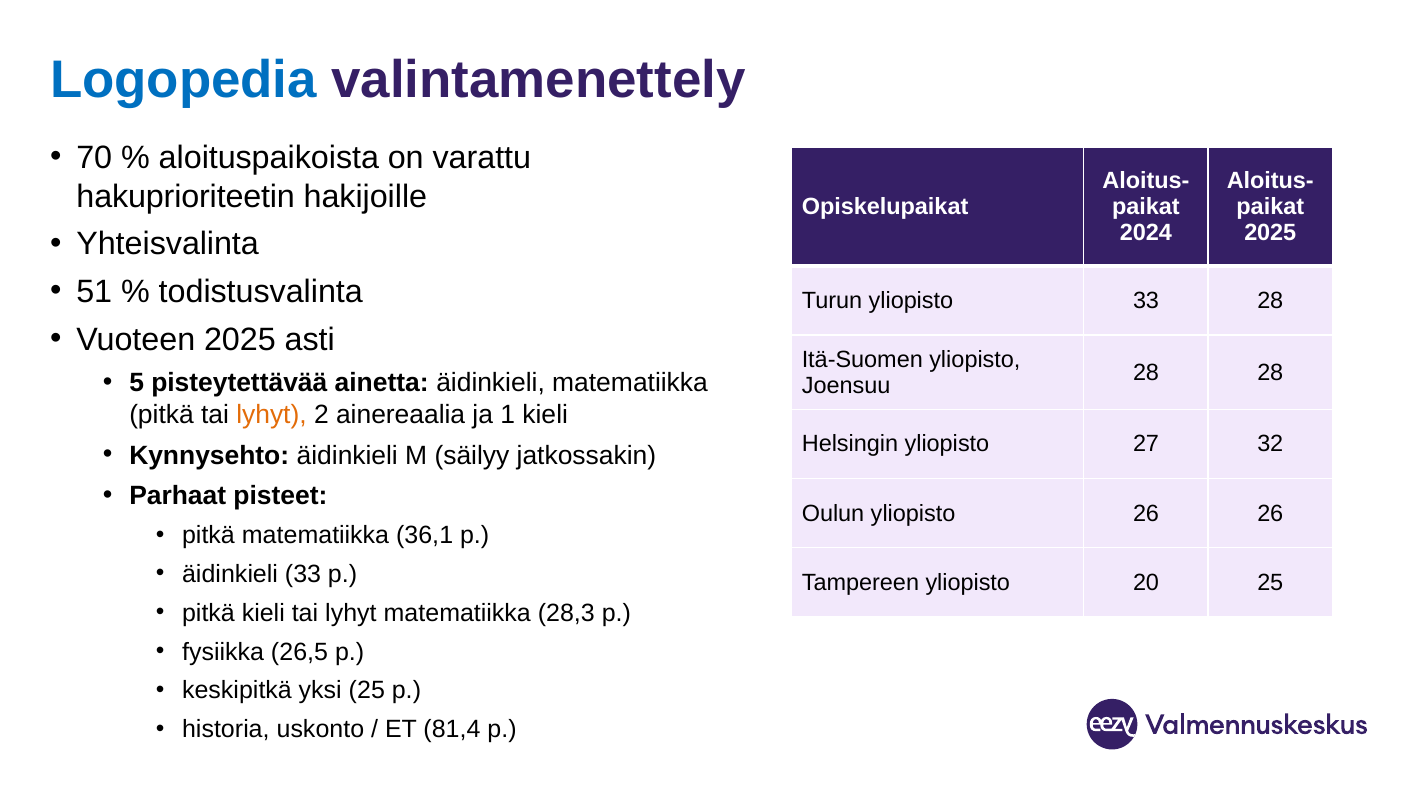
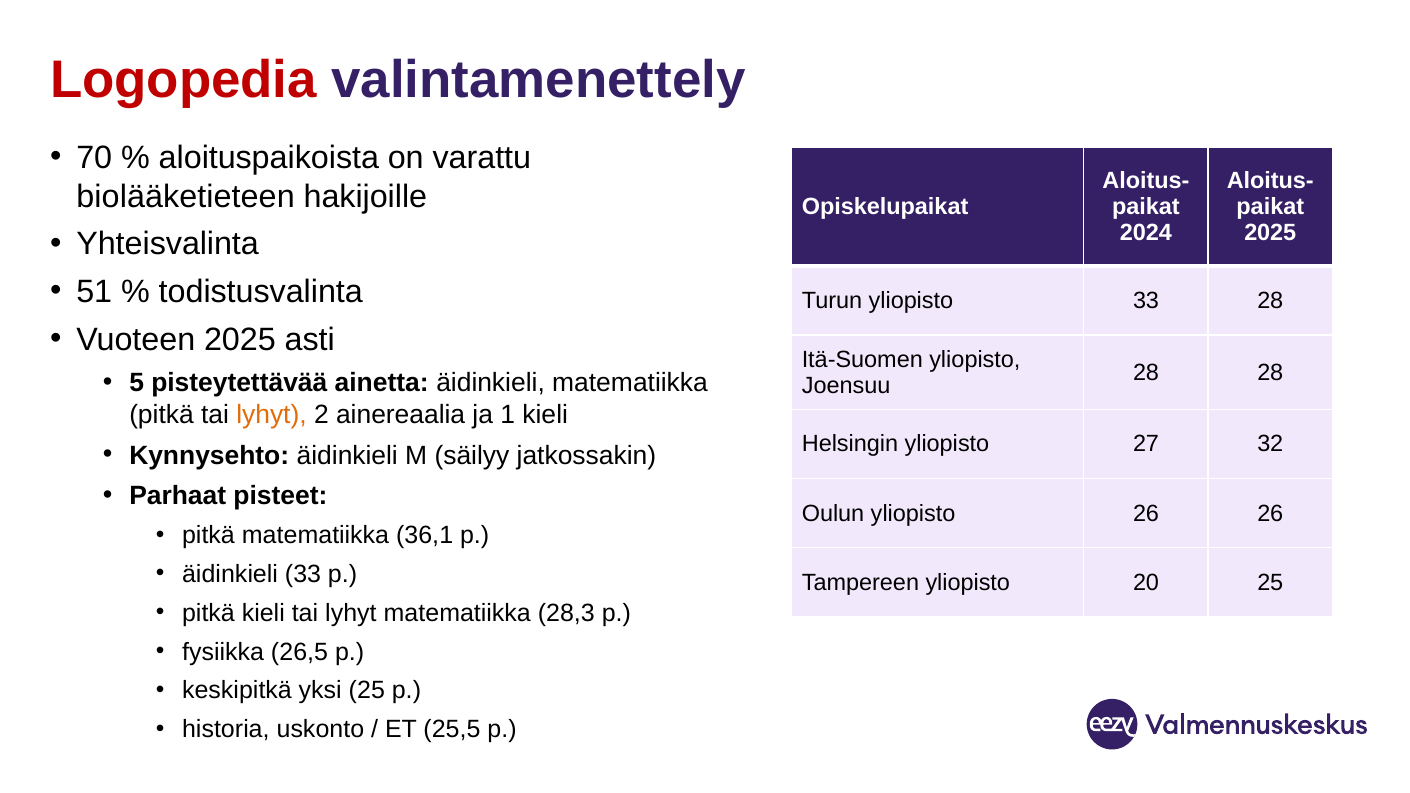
Logopedia colour: blue -> red
hakuprioriteetin: hakuprioriteetin -> biolääketieteen
81,4: 81,4 -> 25,5
